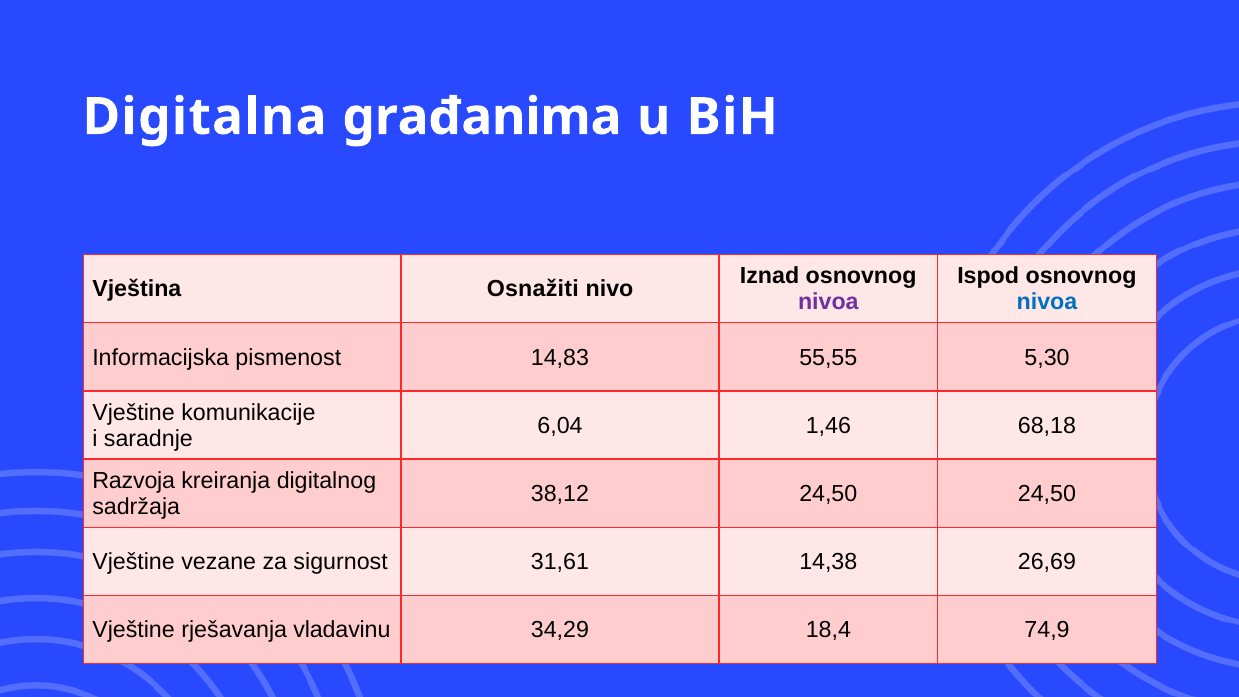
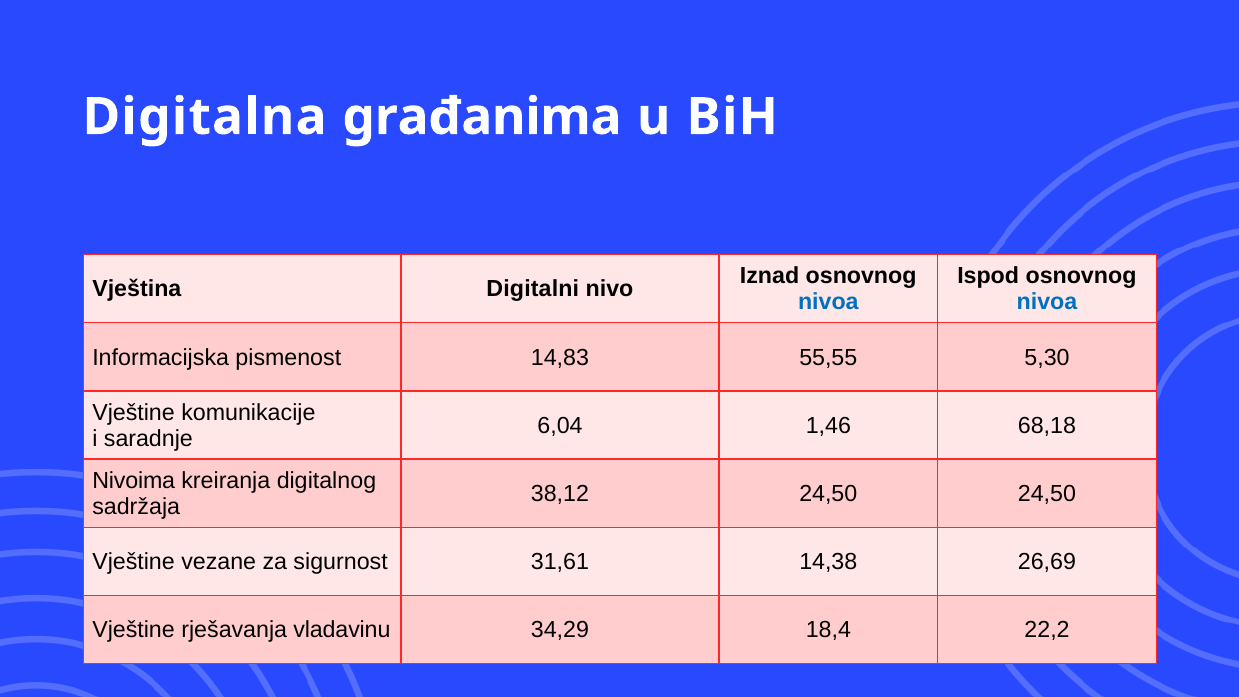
Osnažiti: Osnažiti -> Digitalni
nivoa at (828, 302) colour: purple -> blue
Razvoja: Razvoja -> Nivoima
74,9: 74,9 -> 22,2
